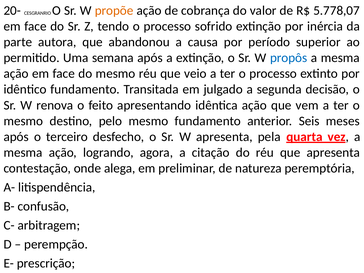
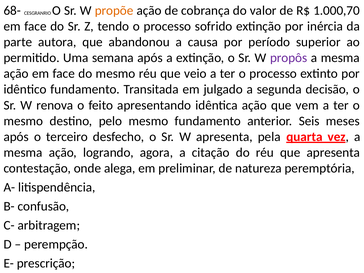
20-: 20- -> 68-
5.778,07: 5.778,07 -> 1.000,70
propôs colour: blue -> purple
